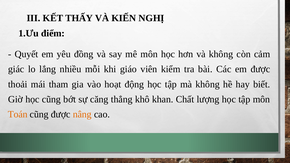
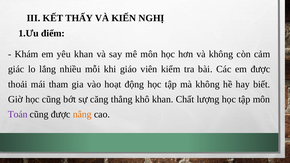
Quyết: Quyết -> Khám
yêu đồng: đồng -> khan
Toán colour: orange -> purple
